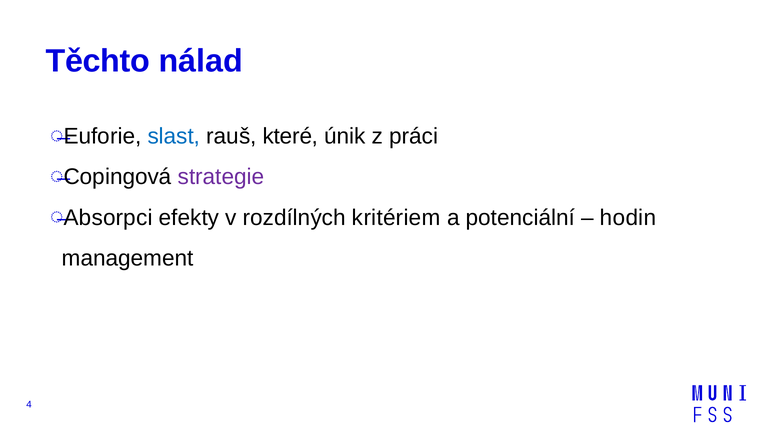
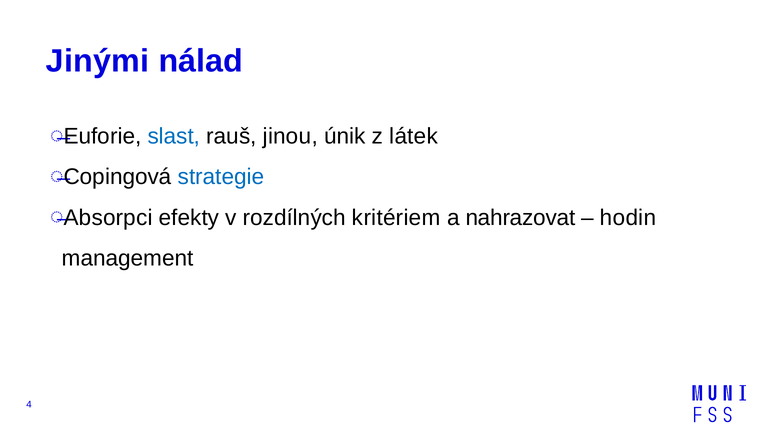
Těchto: Těchto -> Jinými
které: které -> jinou
práci: práci -> látek
strategie colour: purple -> blue
potenciální: potenciální -> nahrazovat
